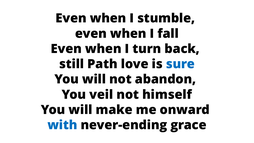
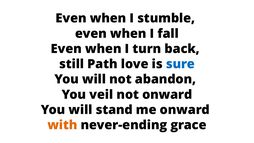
not himself: himself -> onward
make: make -> stand
with colour: blue -> orange
